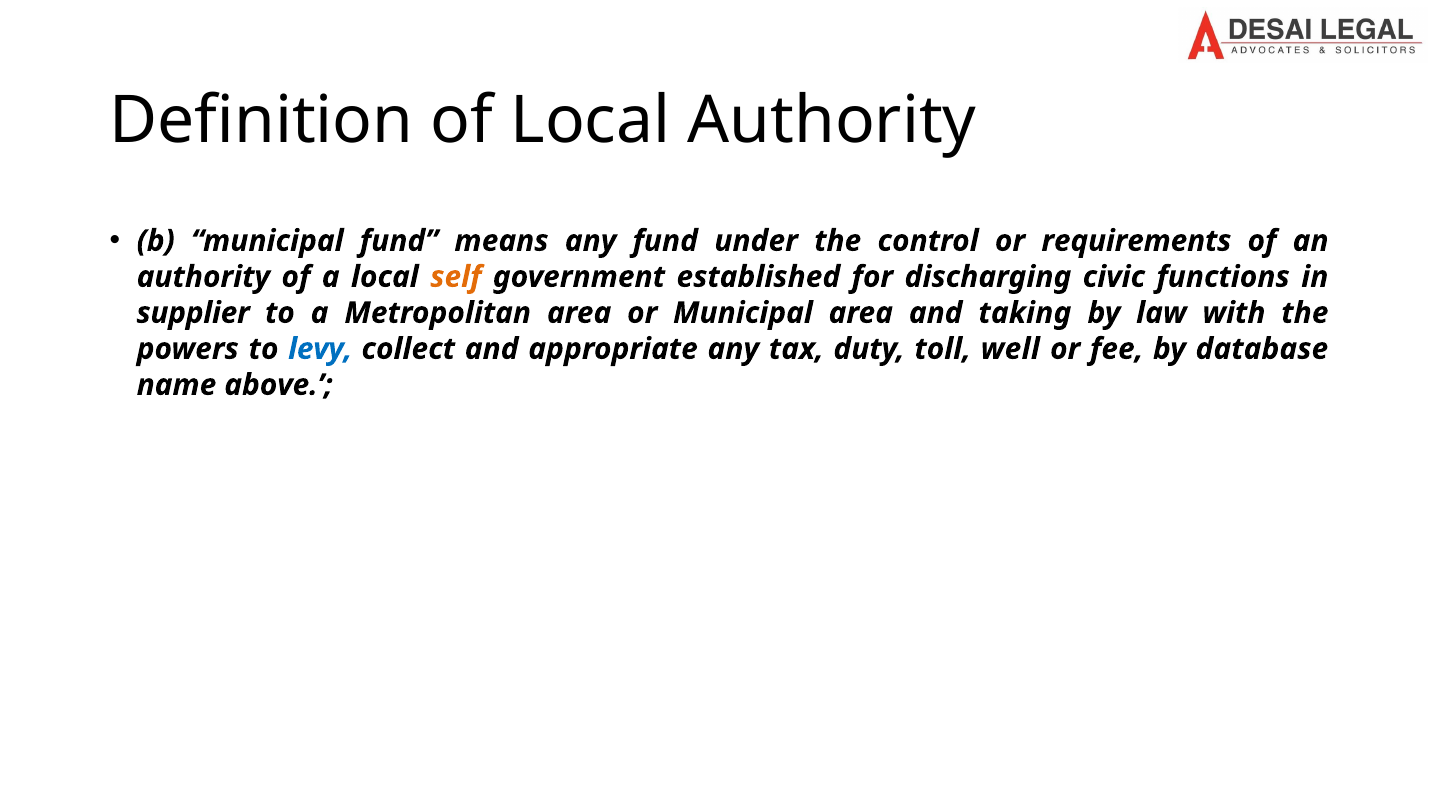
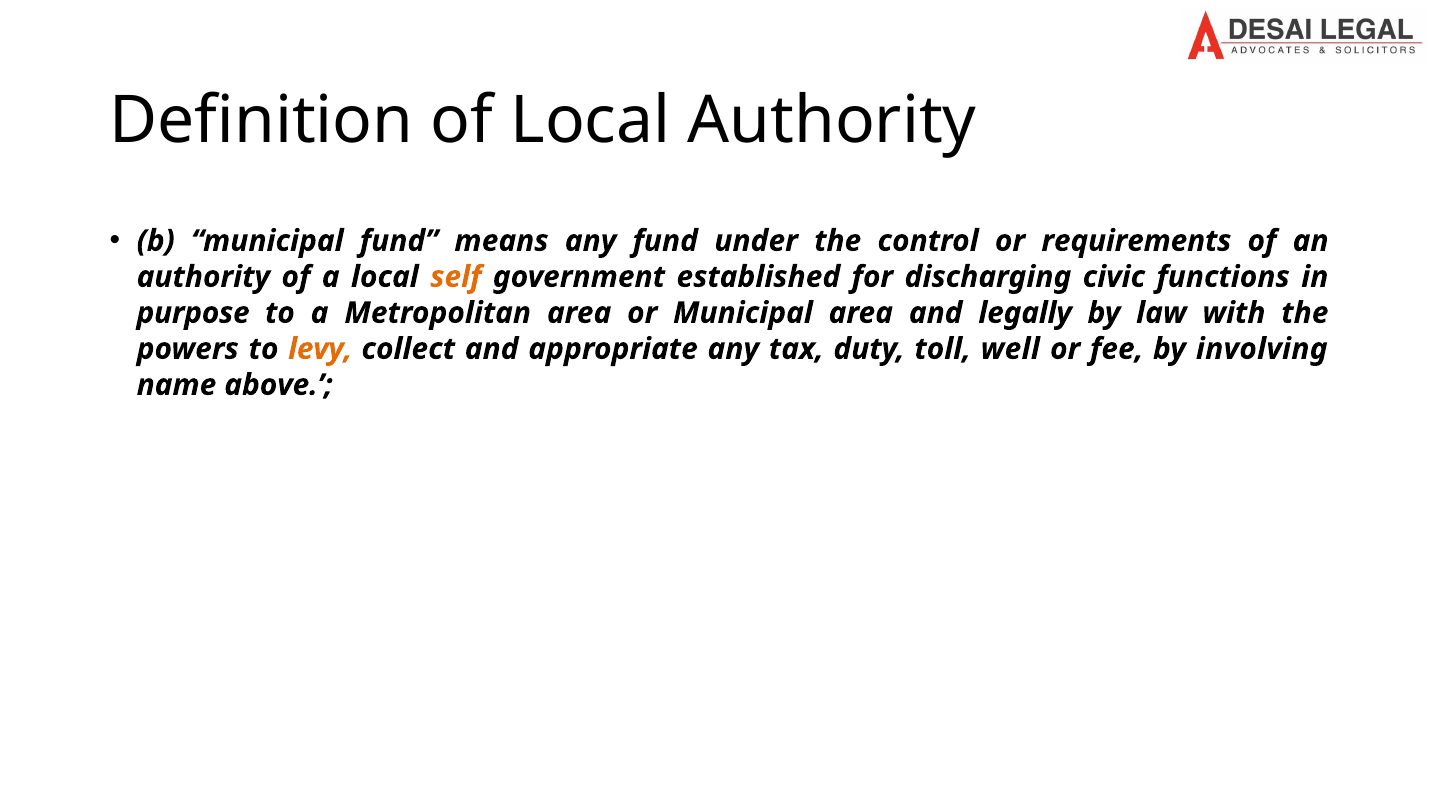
supplier: supplier -> purpose
taking: taking -> legally
levy colour: blue -> orange
database: database -> involving
